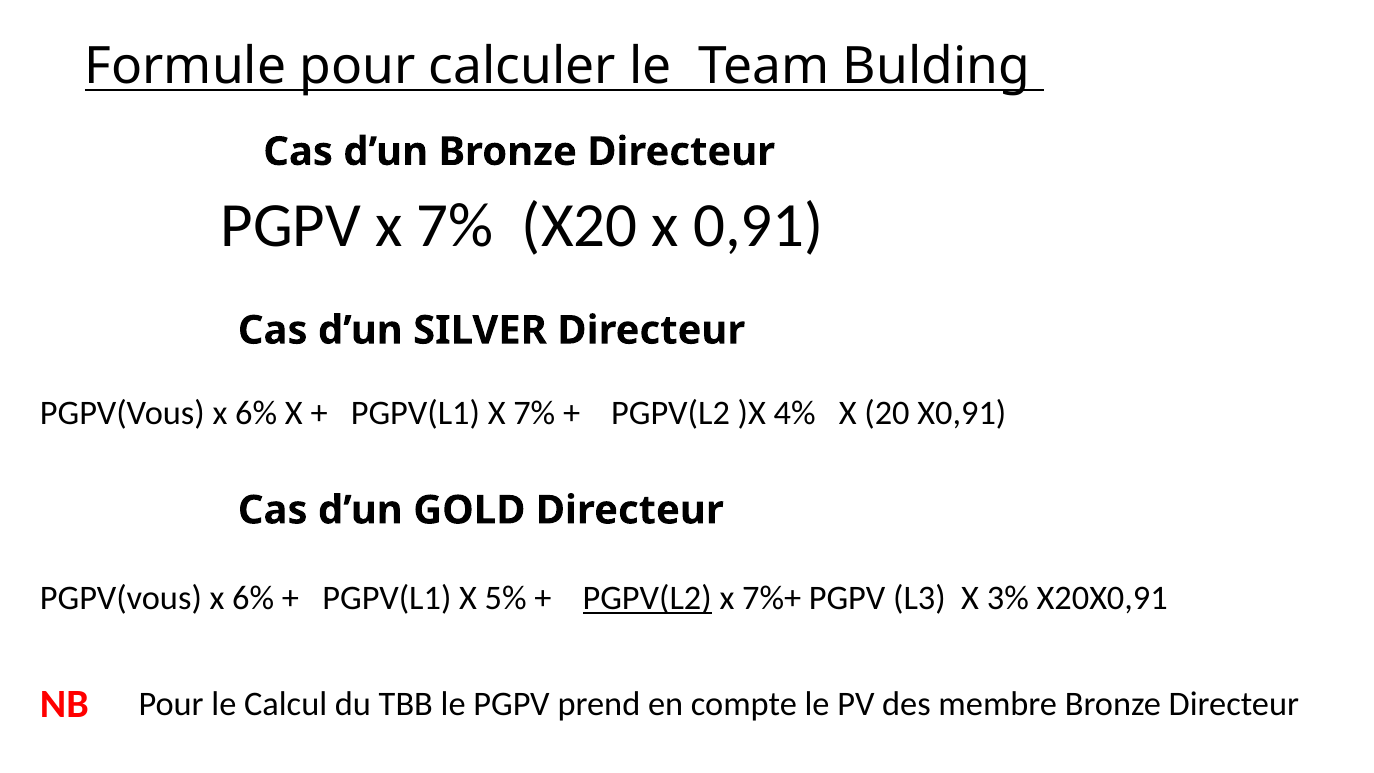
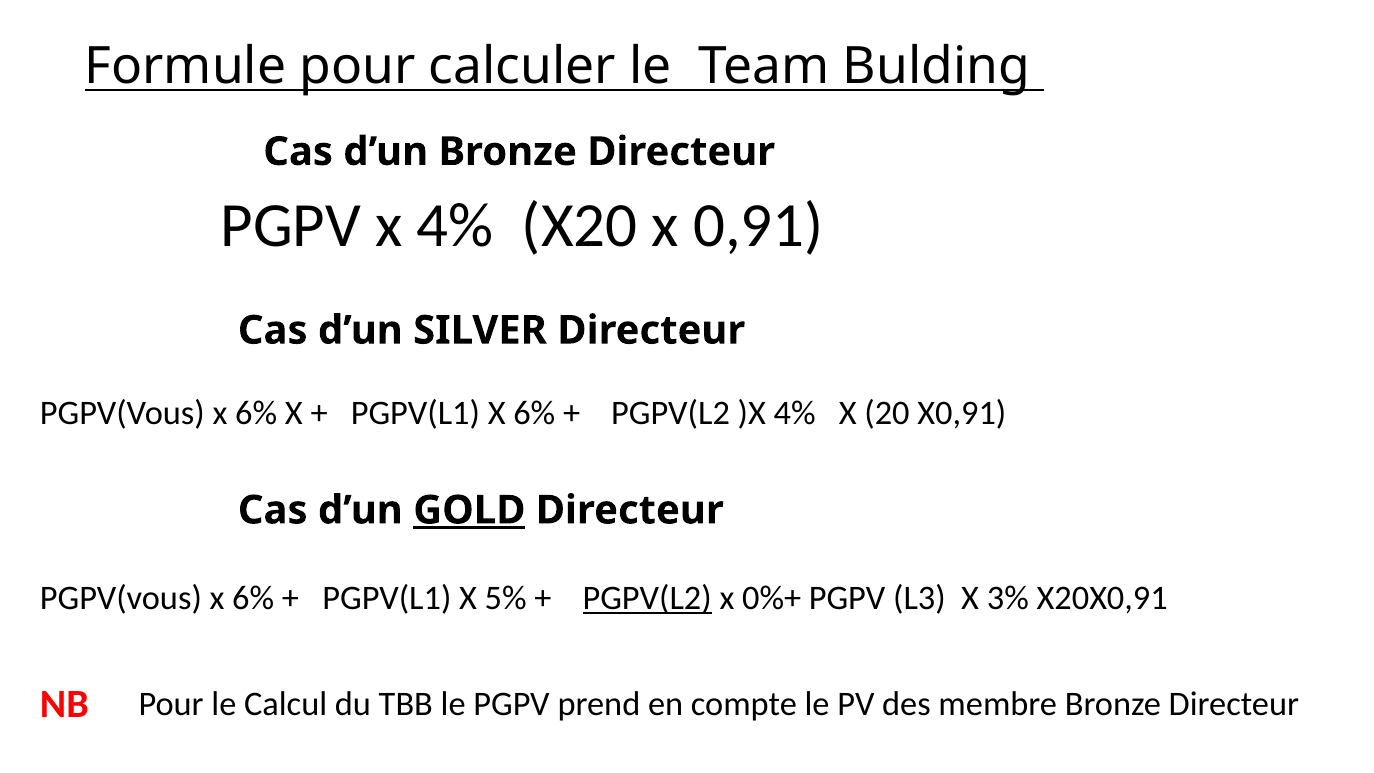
PGPV x 7%: 7% -> 4%
PGPV(L1 X 7%: 7% -> 6%
GOLD underline: none -> present
7%+: 7%+ -> 0%+
